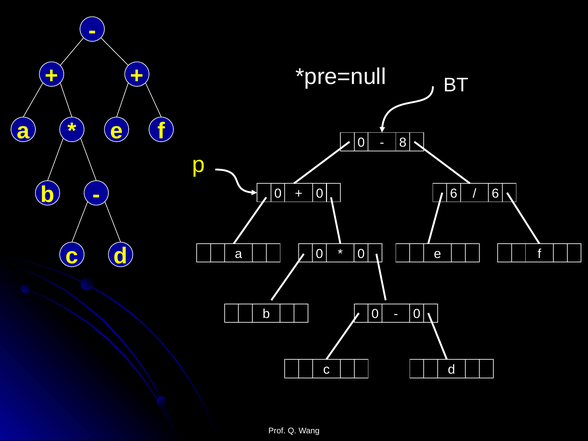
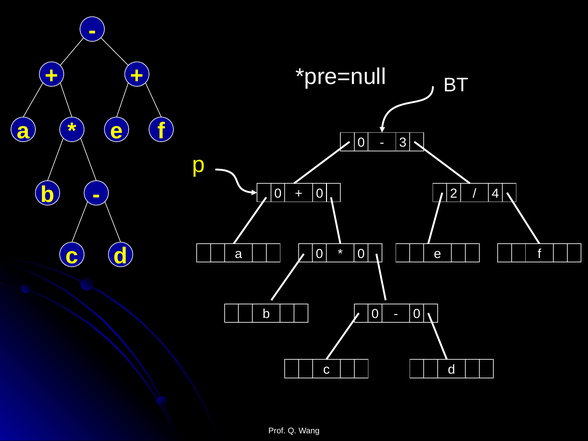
8: 8 -> 3
0 6: 6 -> 2
6 at (495, 194): 6 -> 4
